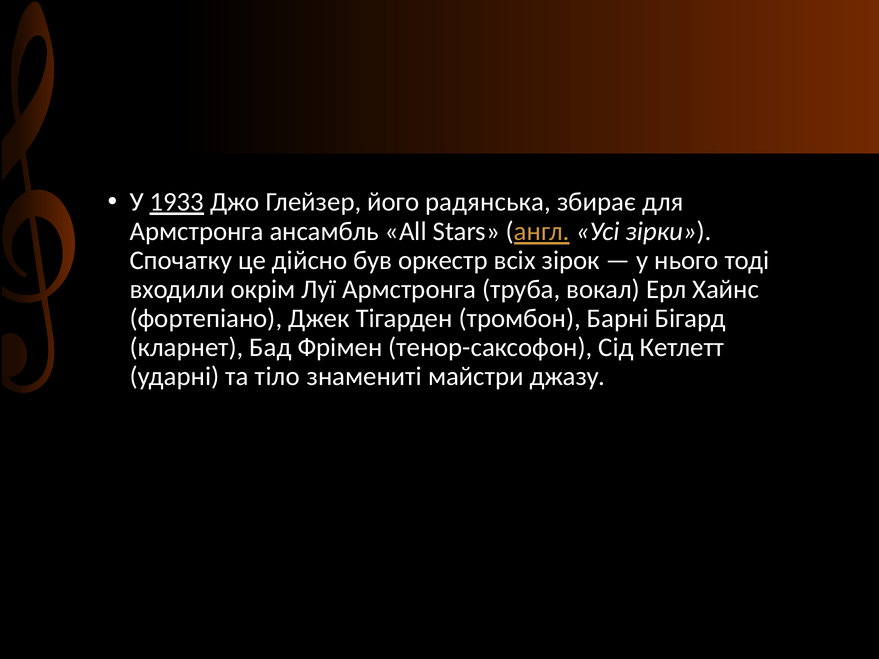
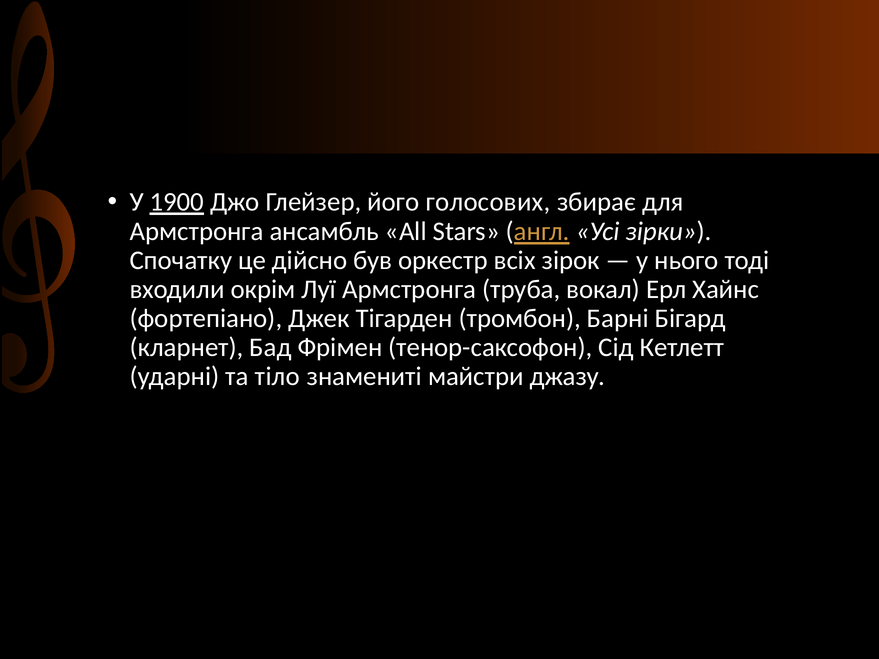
1933: 1933 -> 1900
радянська: радянська -> голосових
